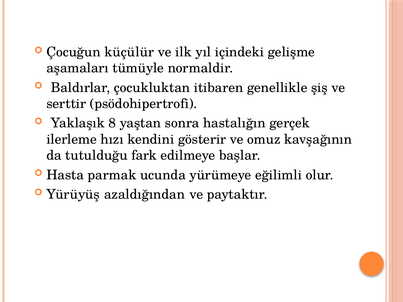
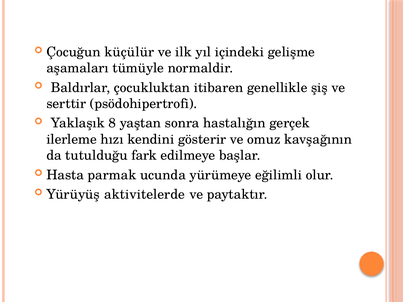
azaldığından: azaldığından -> aktivitelerde
